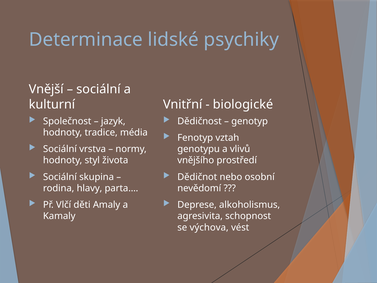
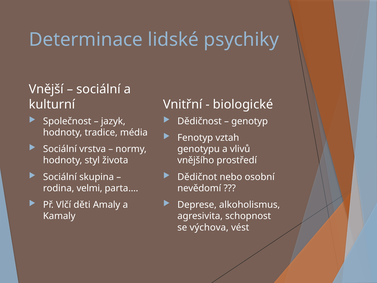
hlavy: hlavy -> velmi
